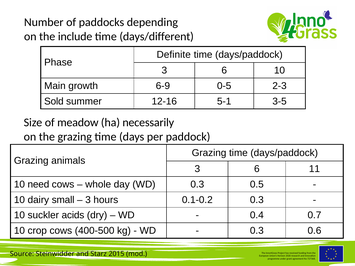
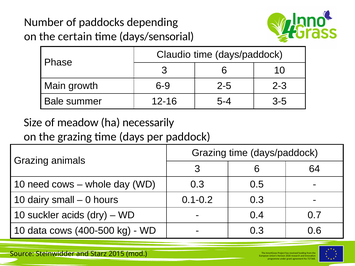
include: include -> certain
days/different: days/different -> days/sensorial
Definite: Definite -> Claudio
0-5: 0-5 -> 2-5
Sold: Sold -> Bale
5-1: 5-1 -> 5-4
11: 11 -> 64
3 at (88, 200): 3 -> 0
crop: crop -> data
